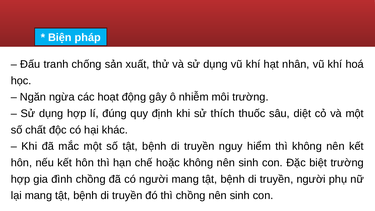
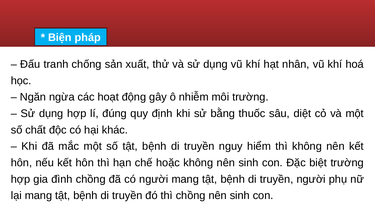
thích: thích -> bằng
